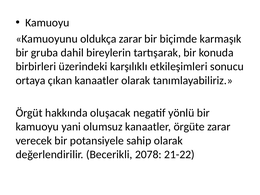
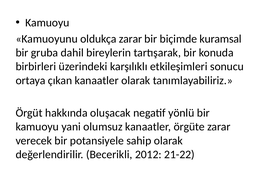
karmaşık: karmaşık -> kuramsal
2078: 2078 -> 2012
